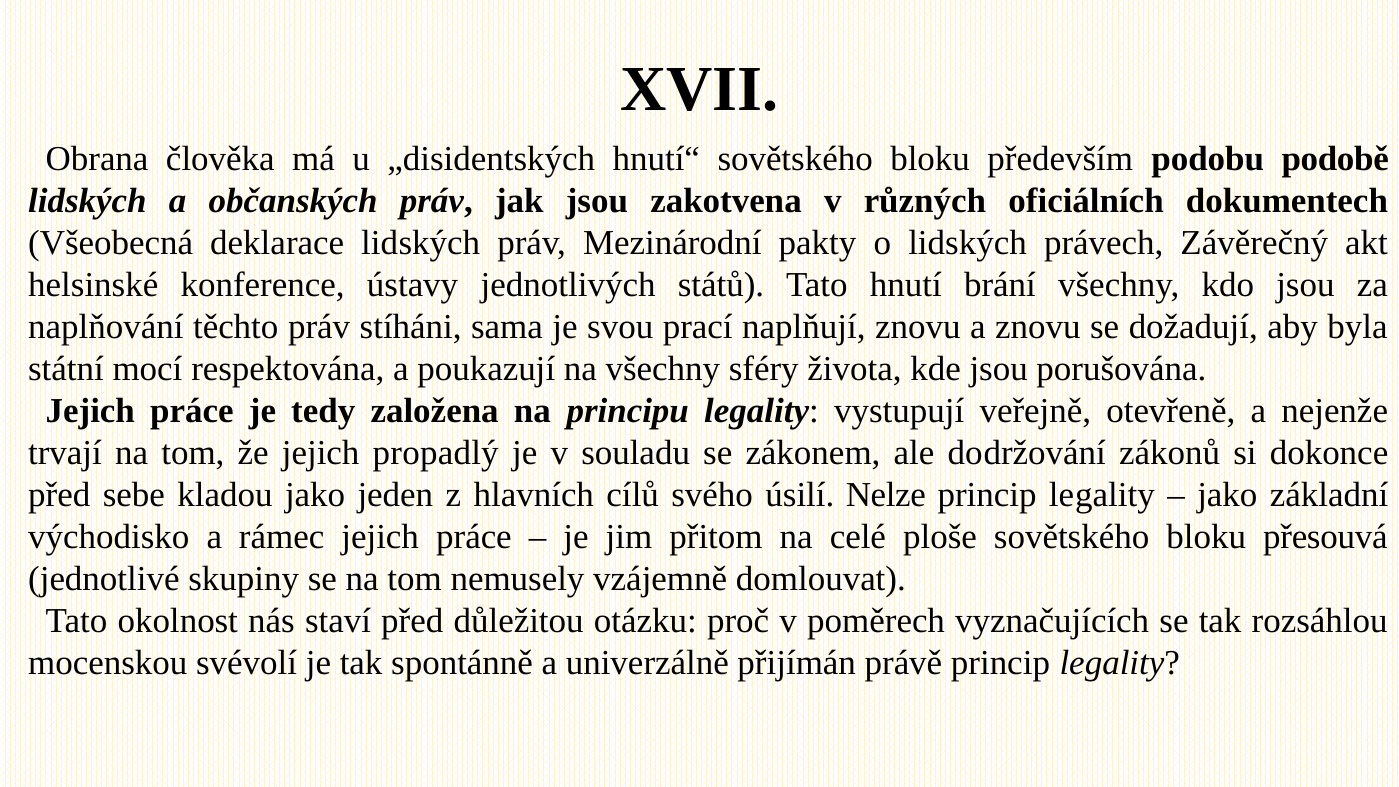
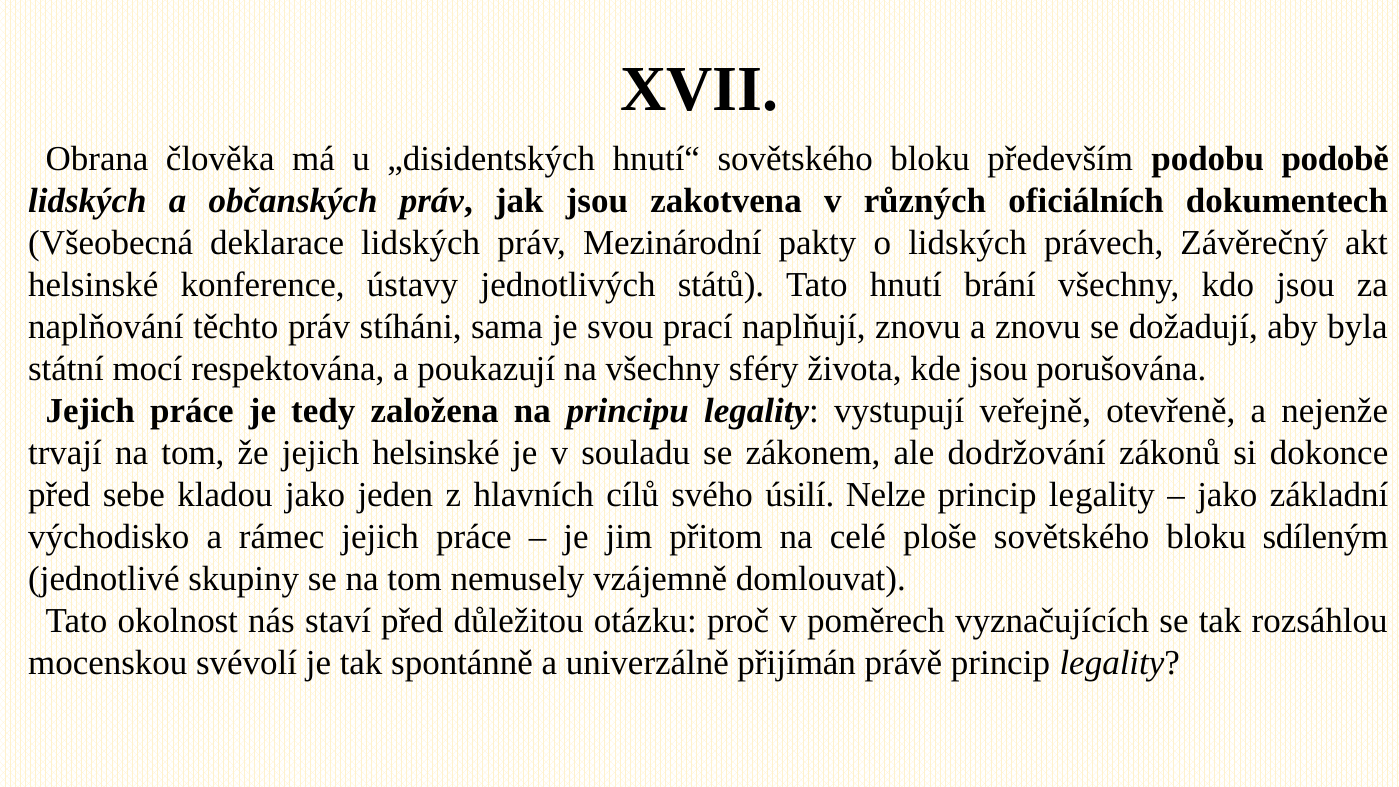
jejich propadlý: propadlý -> helsinské
přesouvá: přesouvá -> sdíleným
